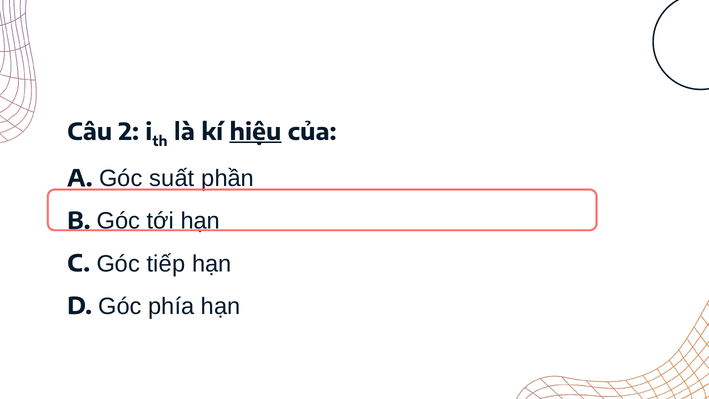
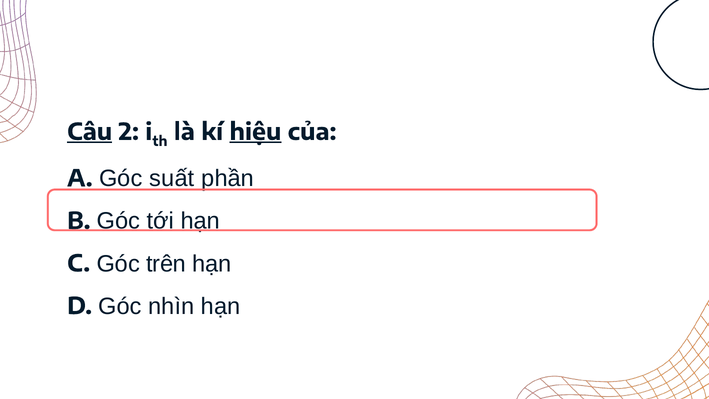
Câu underline: none -> present
tiếp: tiếp -> trên
phía: phía -> nhìn
